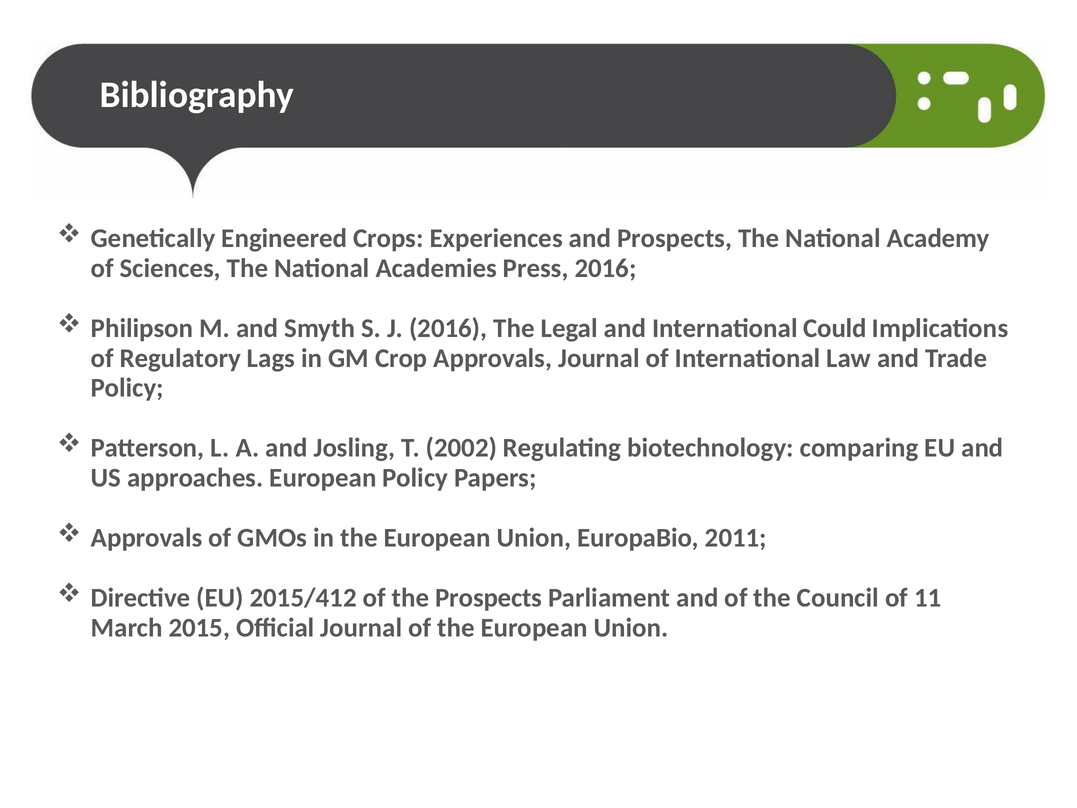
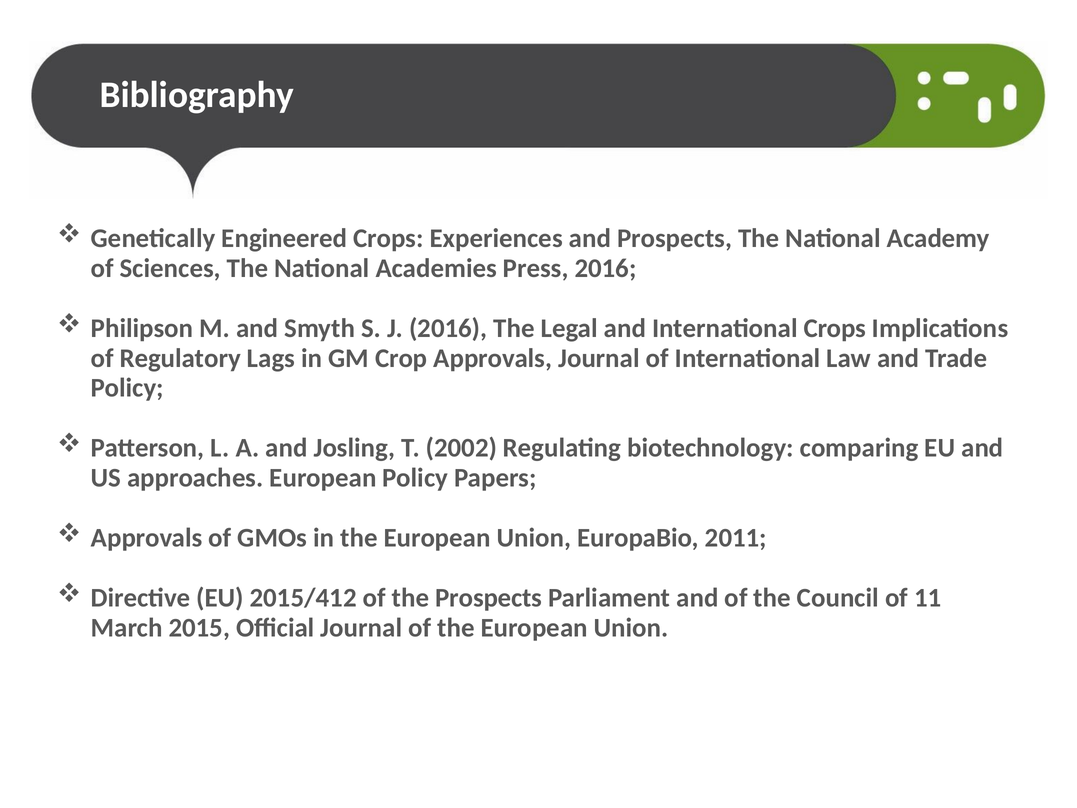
International Could: Could -> Crops
